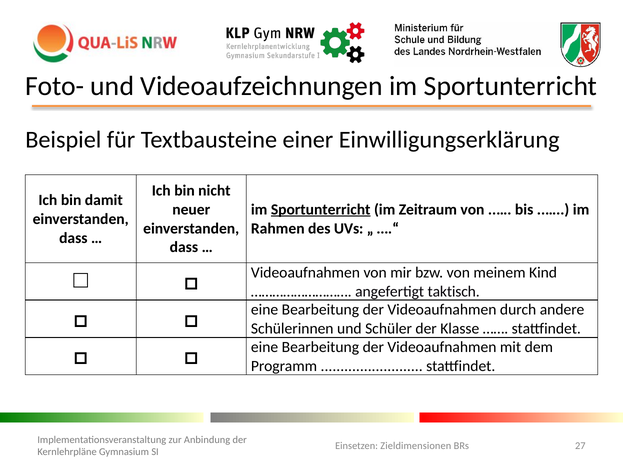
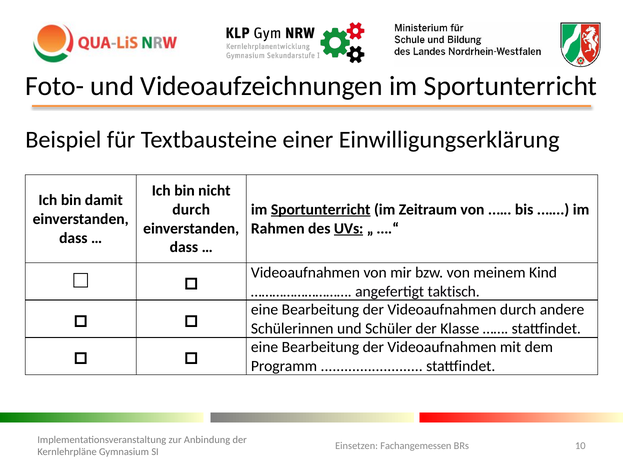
neuer at (191, 209): neuer -> durch
UVs underline: none -> present
Zieldimensionen: Zieldimensionen -> Fachangemessen
27: 27 -> 10
